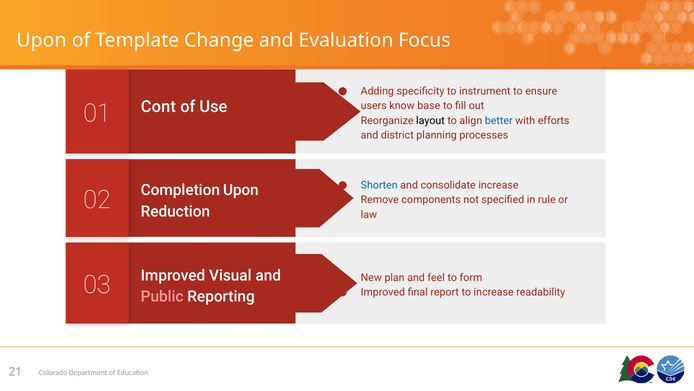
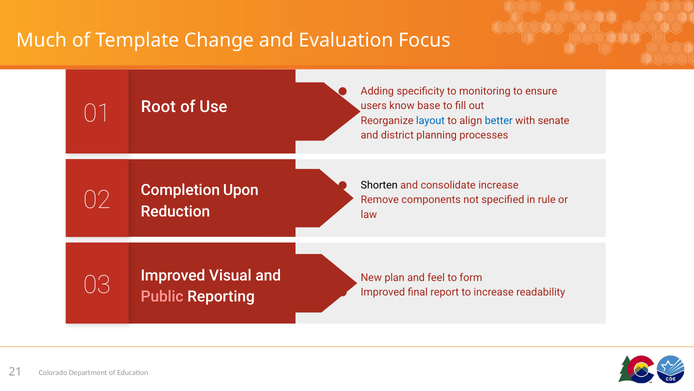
Upon at (41, 40): Upon -> Much
instrument: instrument -> monitoring
Cont: Cont -> Root
layout colour: black -> blue
efforts: efforts -> senate
Shorten colour: blue -> black
